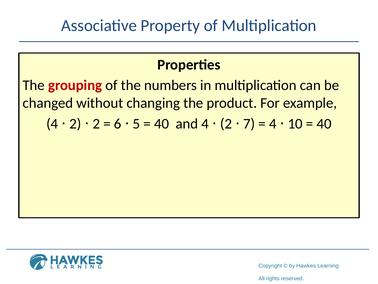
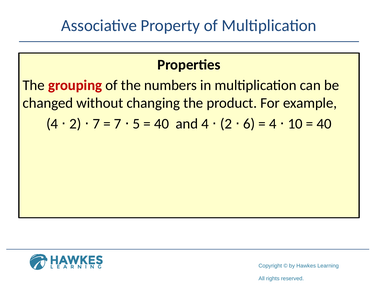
2 2: 2 -> 7
6 at (118, 123): 6 -> 7
7: 7 -> 6
